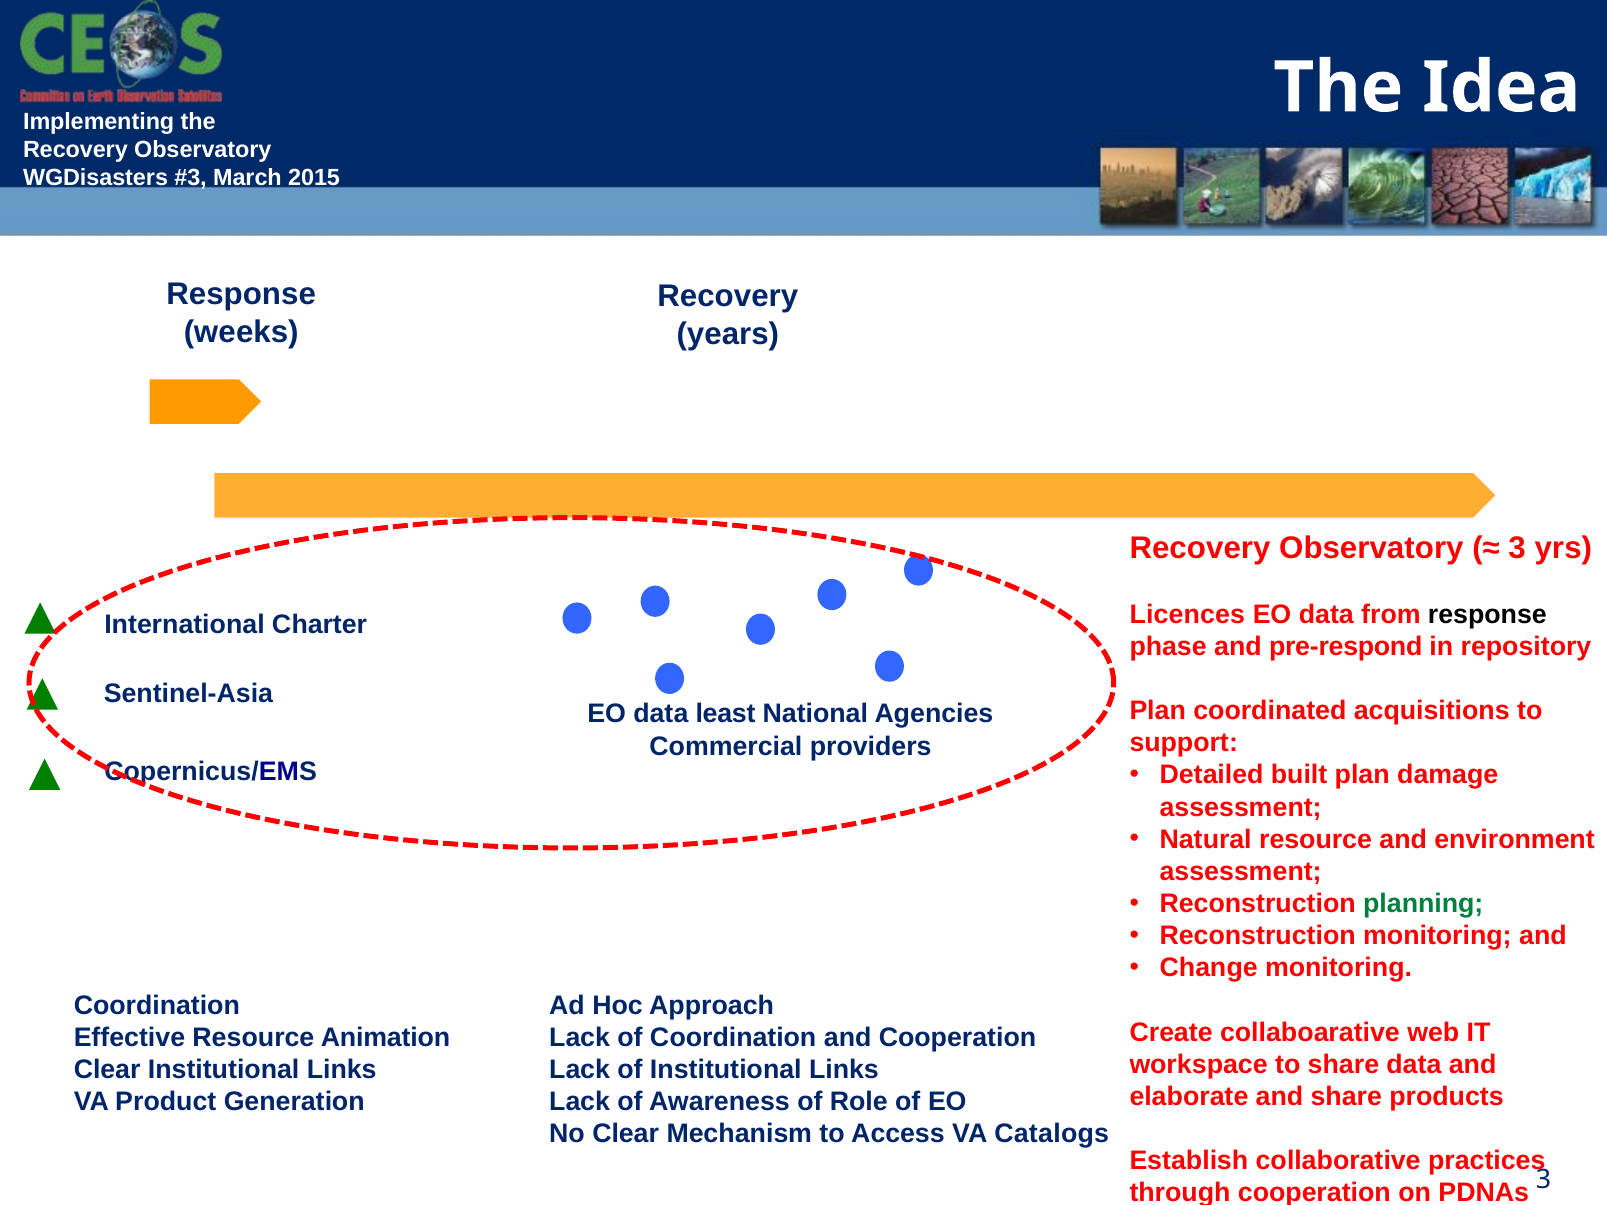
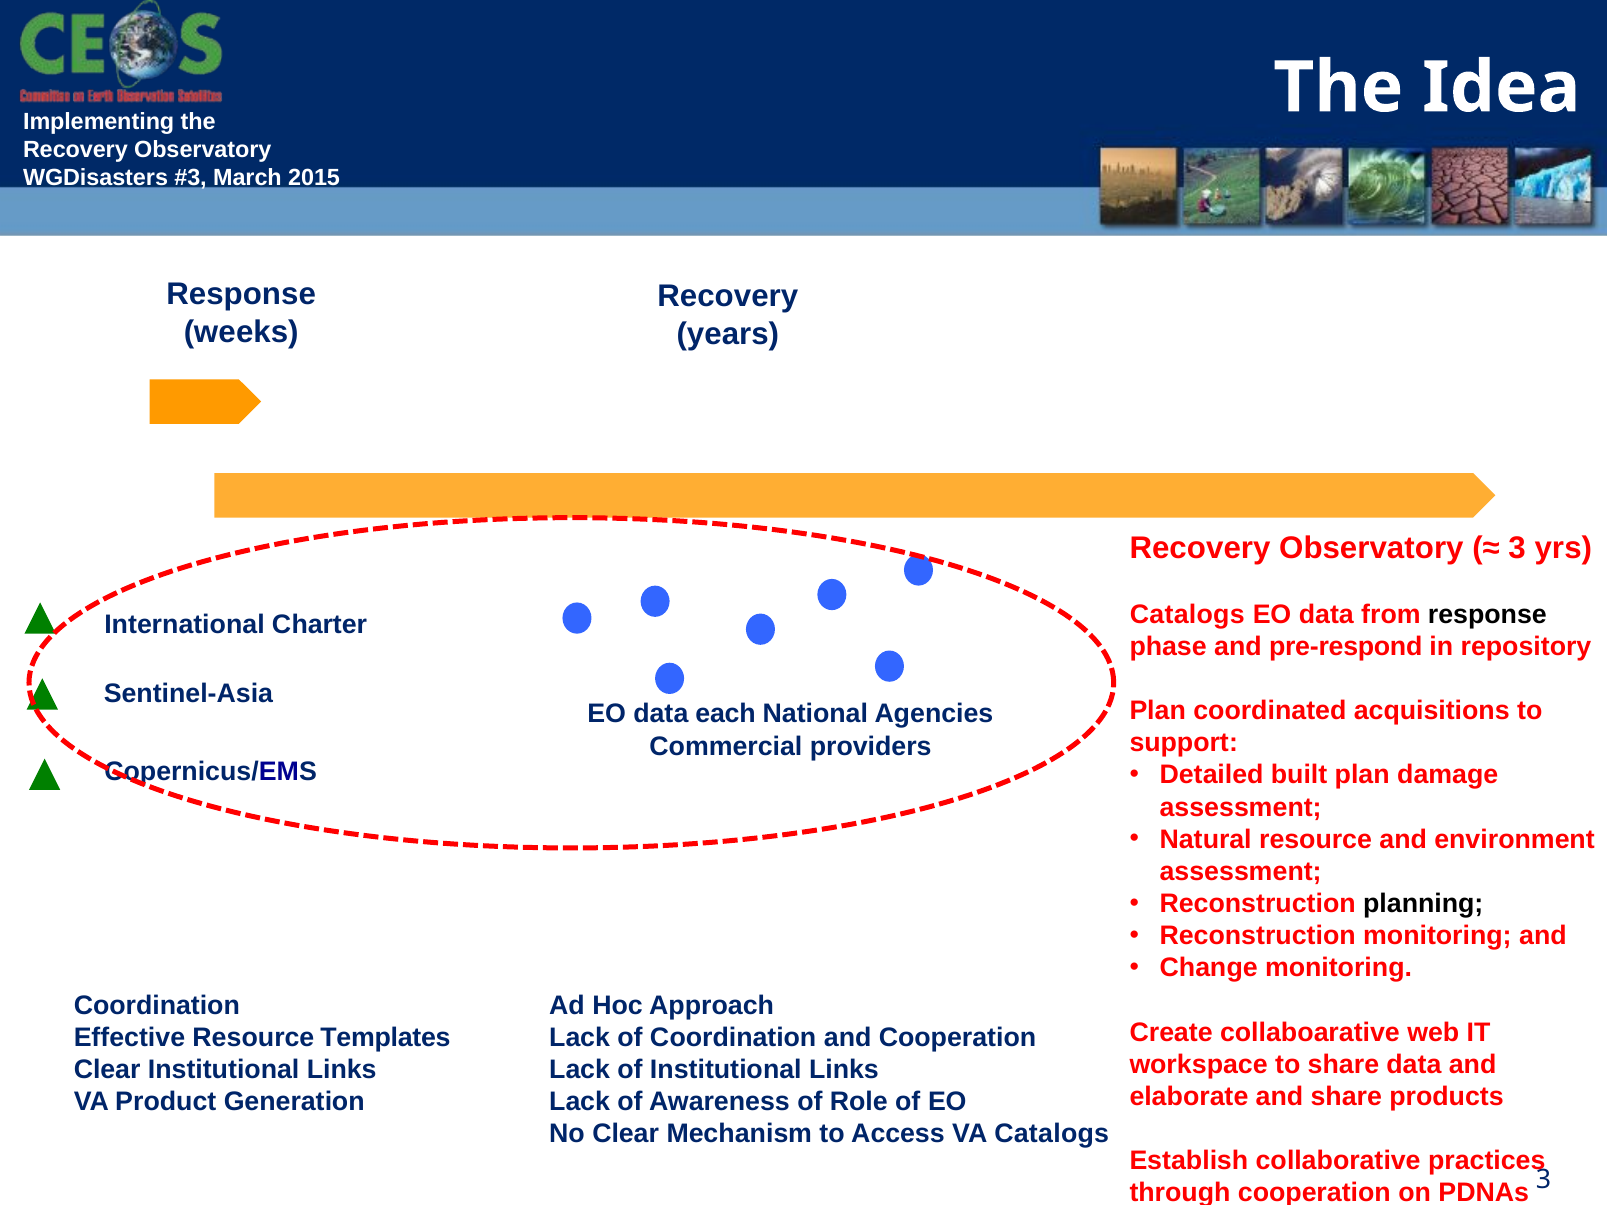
Licences at (1187, 615): Licences -> Catalogs
least: least -> each
planning colour: green -> black
Animation: Animation -> Templates
